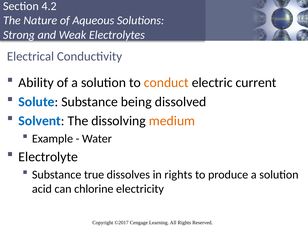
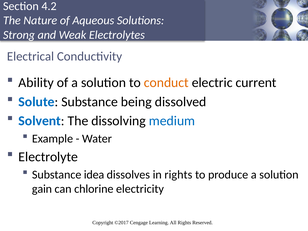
medium colour: orange -> blue
true: true -> idea
acid: acid -> gain
